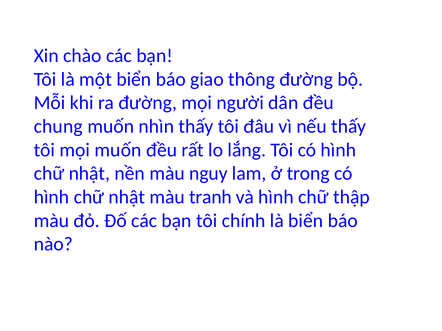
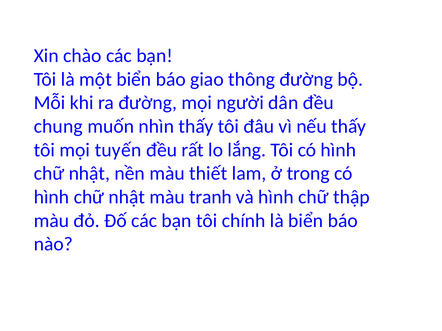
mọi muốn: muốn -> tuyến
nguy: nguy -> thiết
